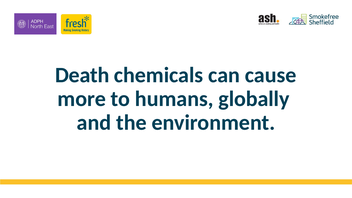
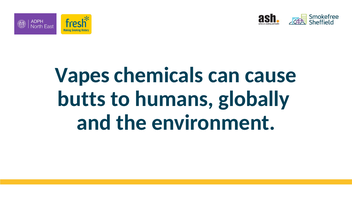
Death: Death -> Vapes
more: more -> butts
